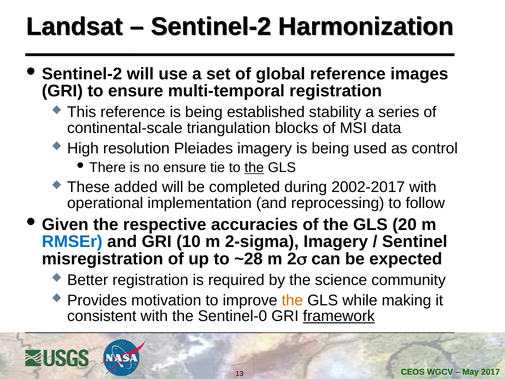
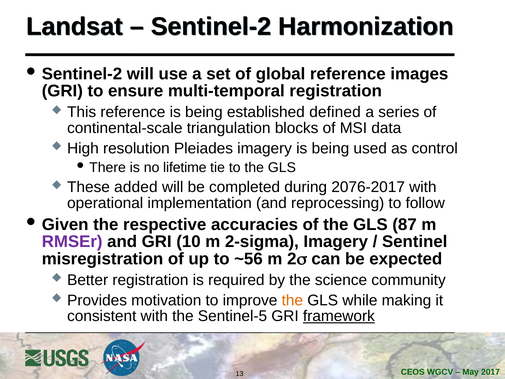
stability: stability -> defined
no ensure: ensure -> lifetime
the at (254, 167) underline: present -> none
2002-2017: 2002-2017 -> 2076-2017
20: 20 -> 87
RMSEr colour: blue -> purple
~28: ~28 -> ~56
Sentinel-0: Sentinel-0 -> Sentinel-5
